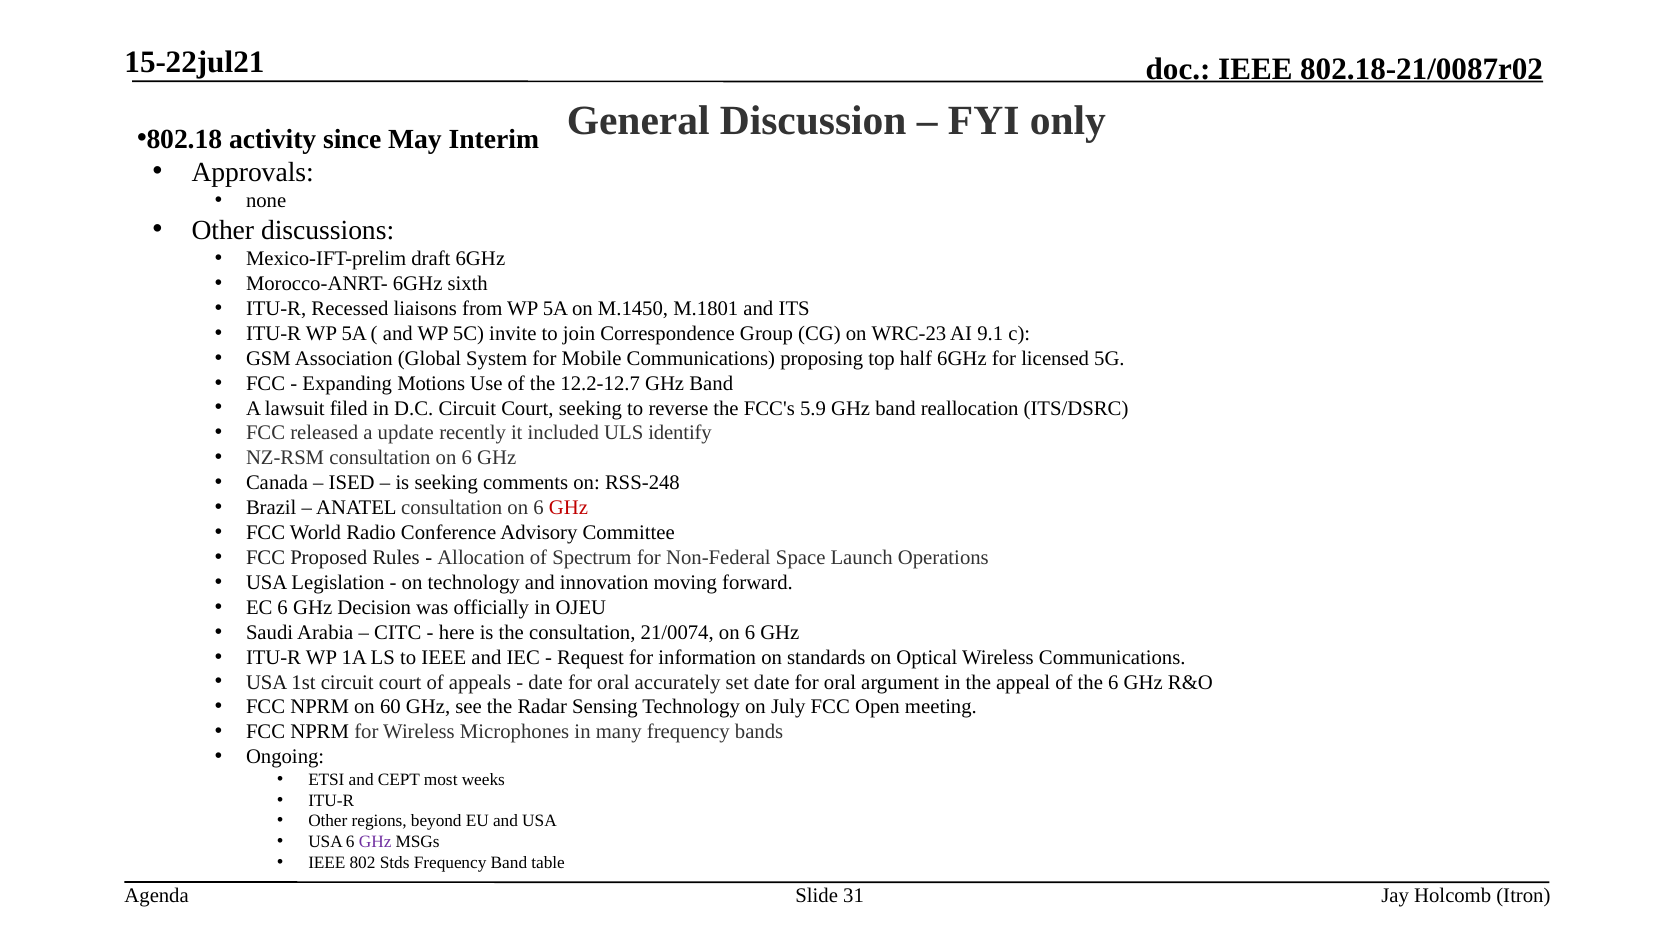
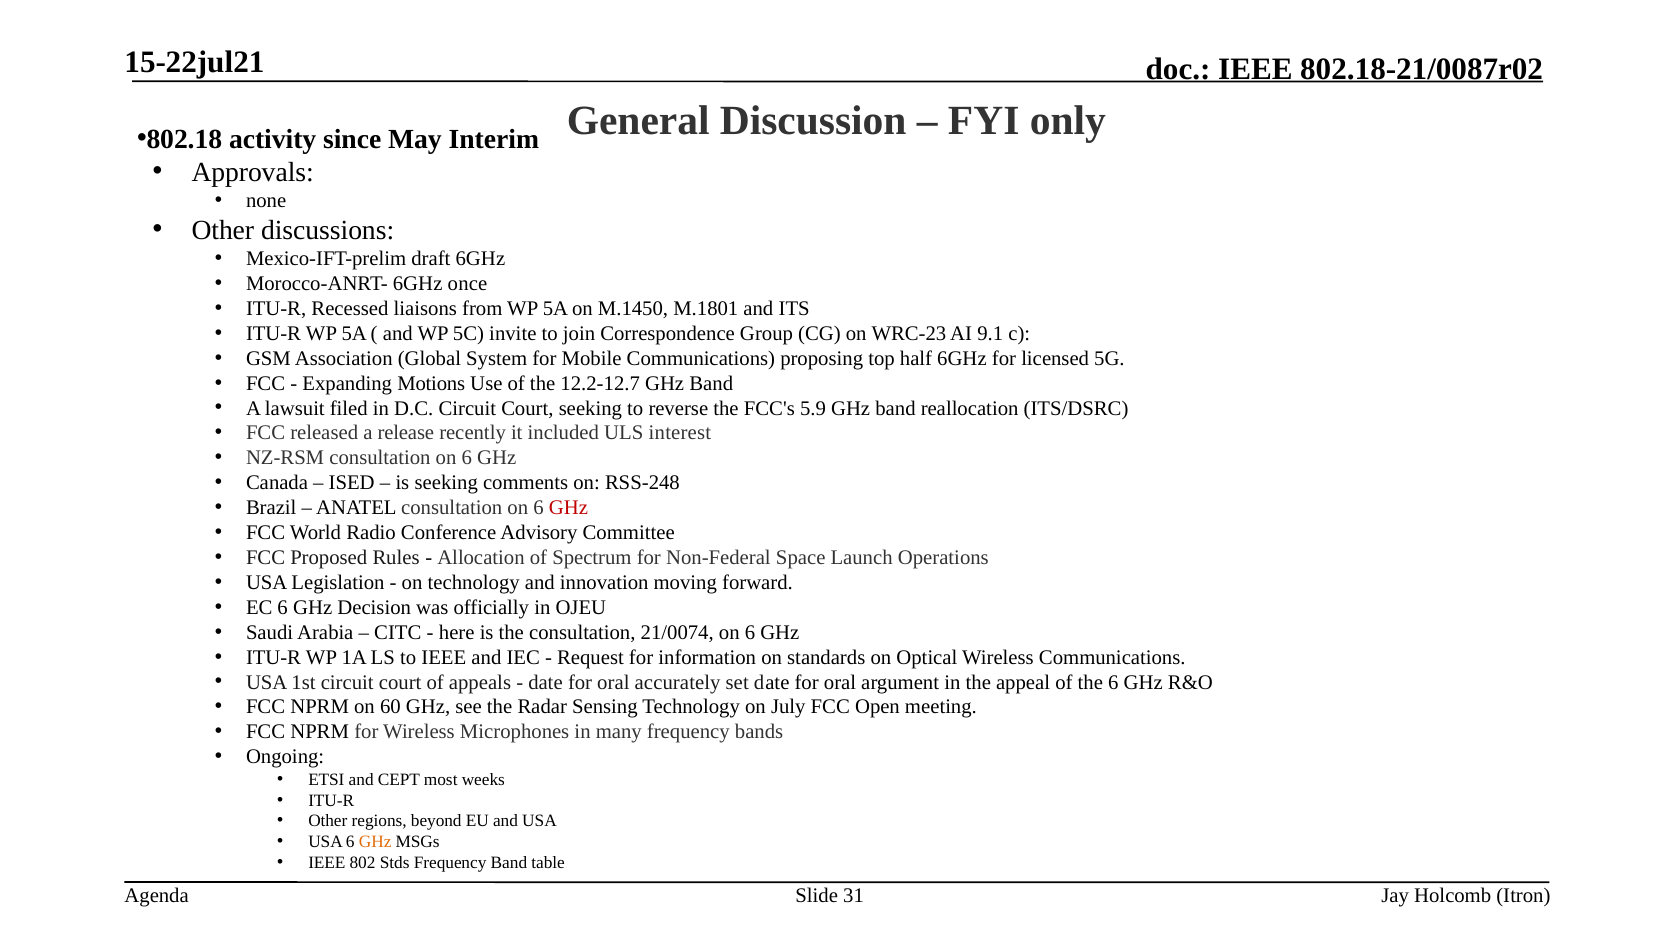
sixth: sixth -> once
update: update -> release
identify: identify -> interest
GHz at (375, 842) colour: purple -> orange
